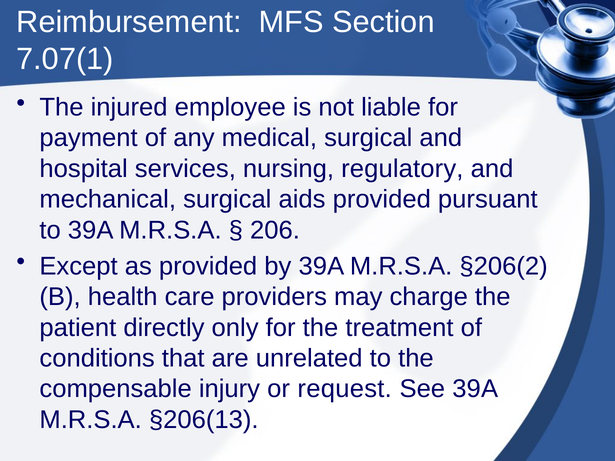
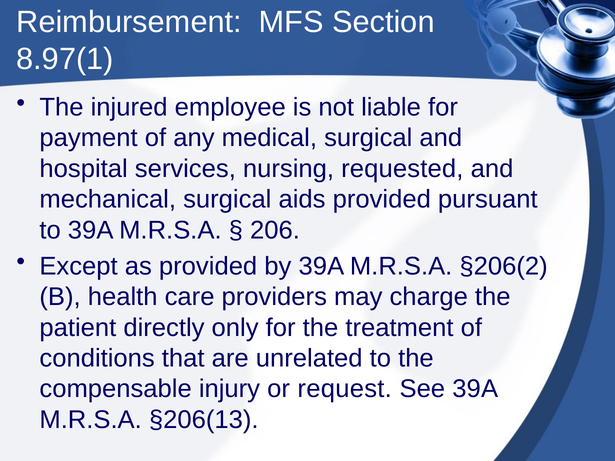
7.07(1: 7.07(1 -> 8.97(1
regulatory: regulatory -> requested
